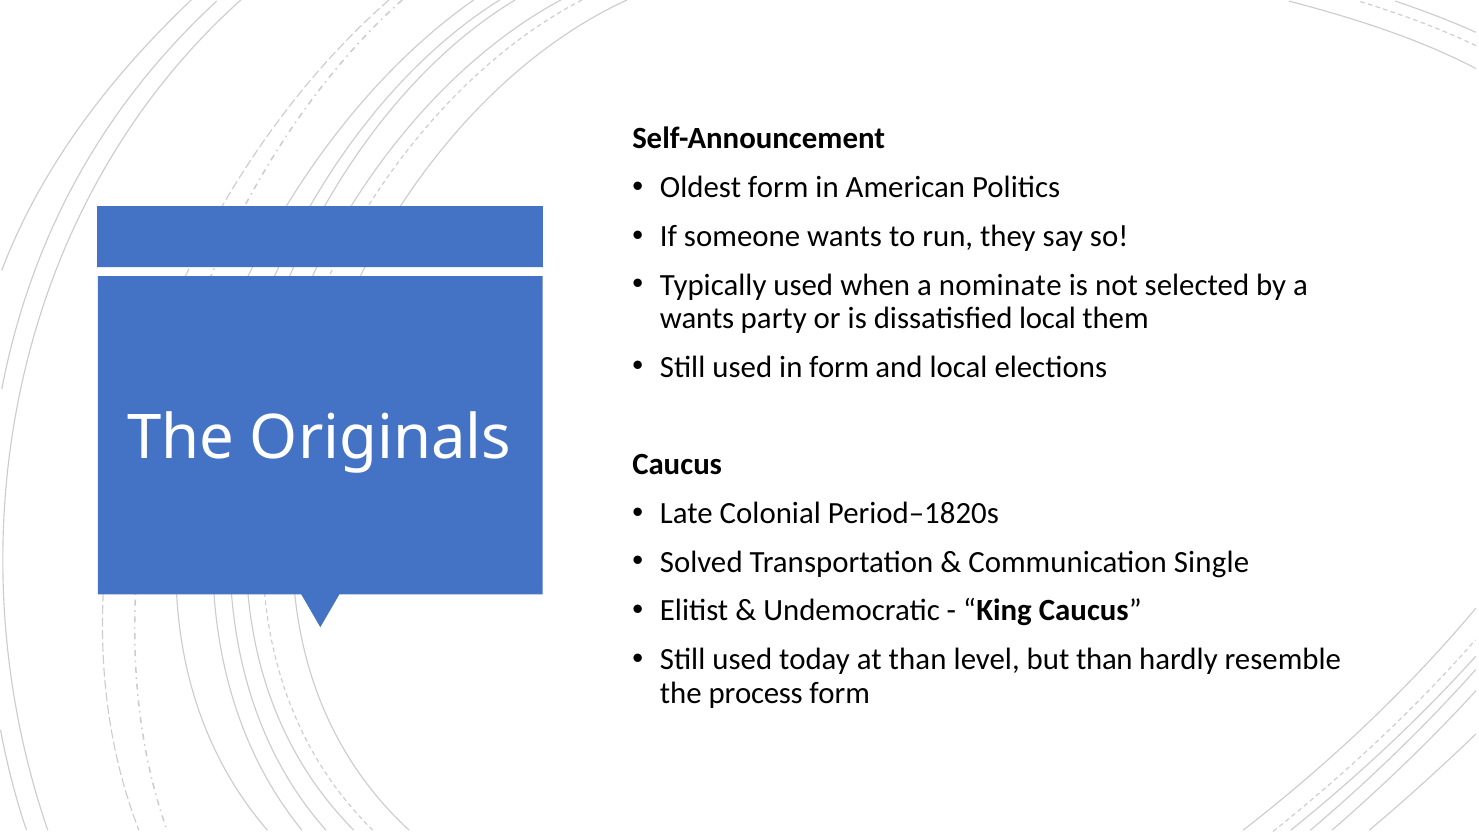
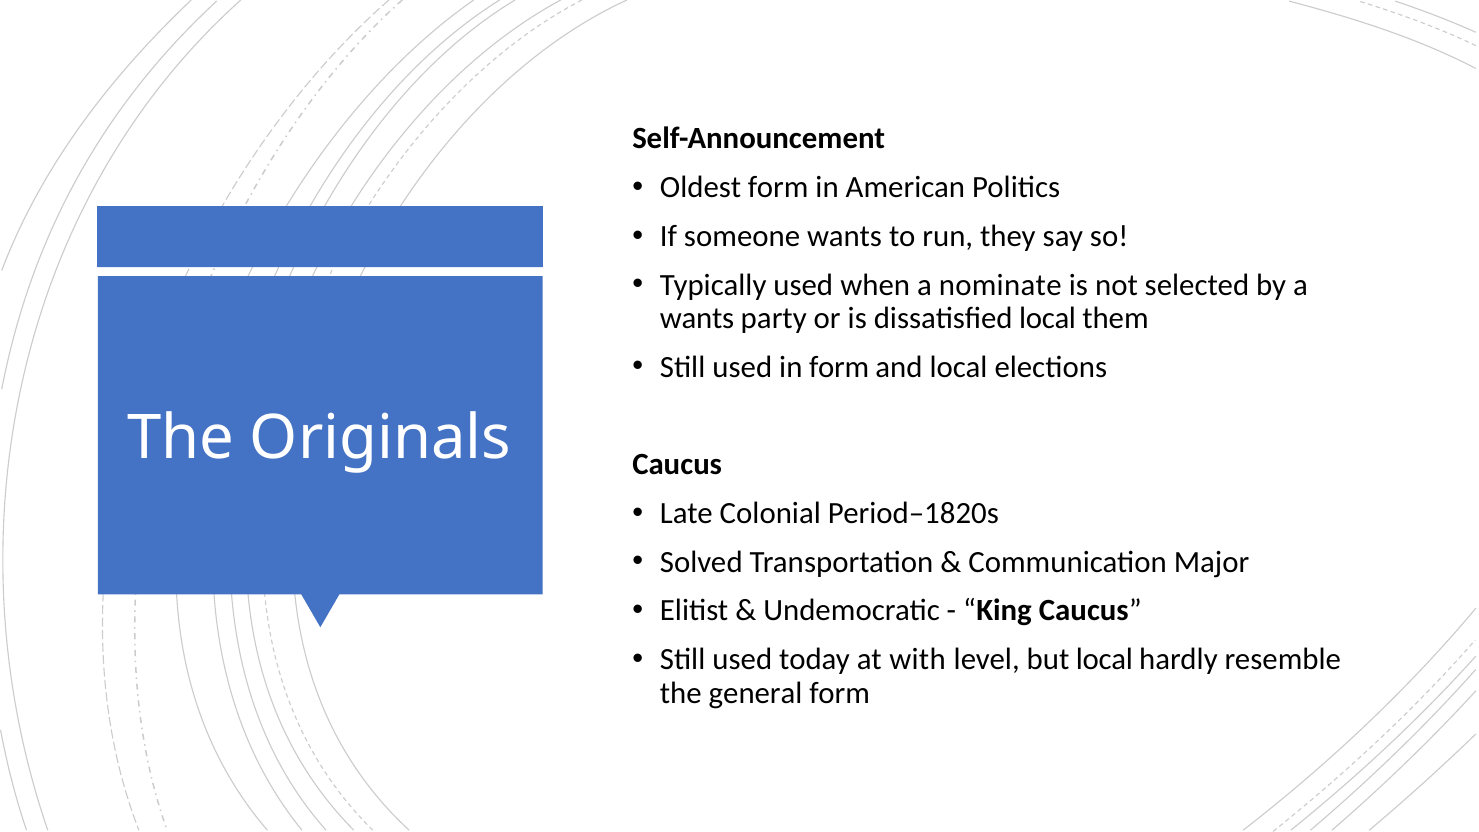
Single: Single -> Major
at than: than -> with
but than: than -> local
process: process -> general
